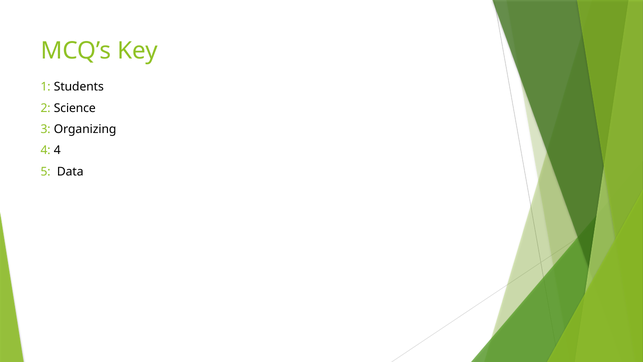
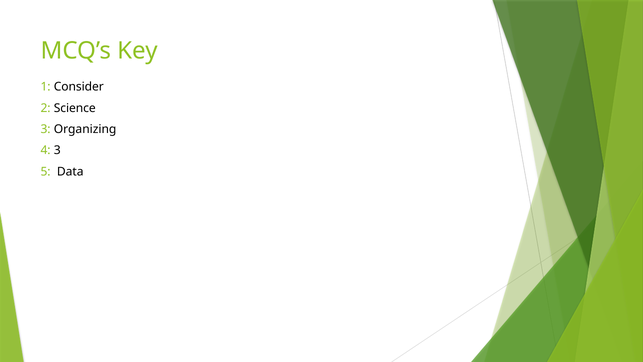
Students: Students -> Consider
4 4: 4 -> 3
